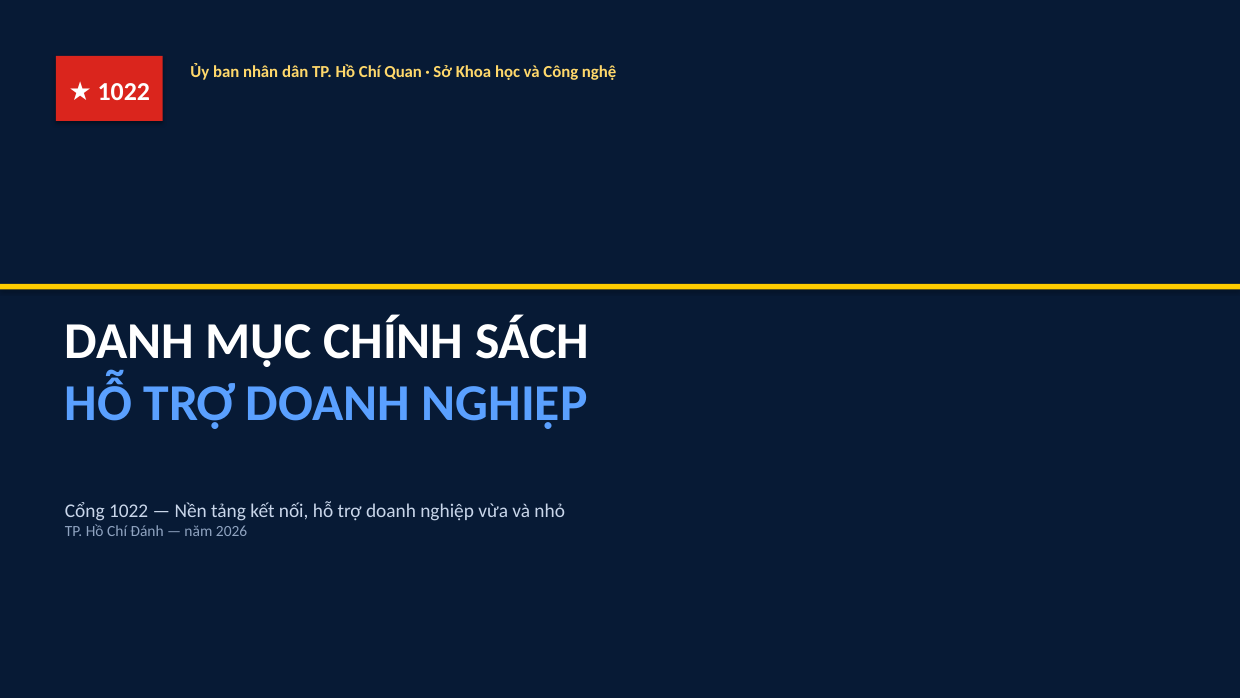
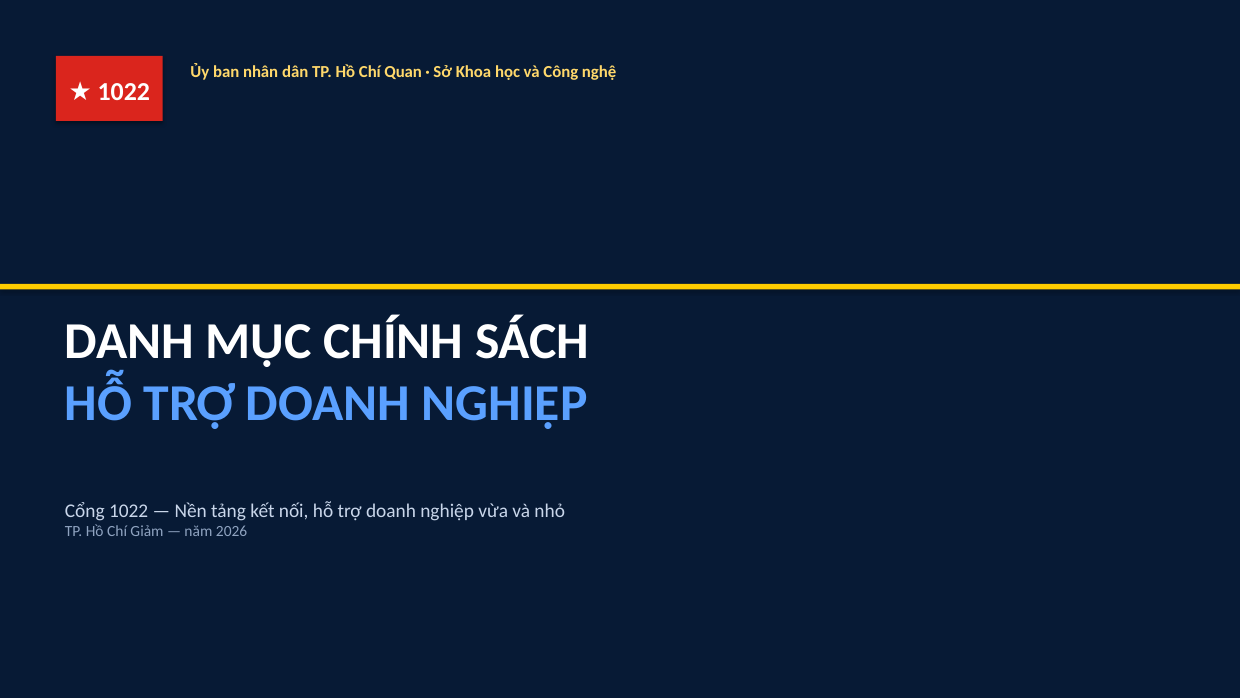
Đánh: Đánh -> Giảm
